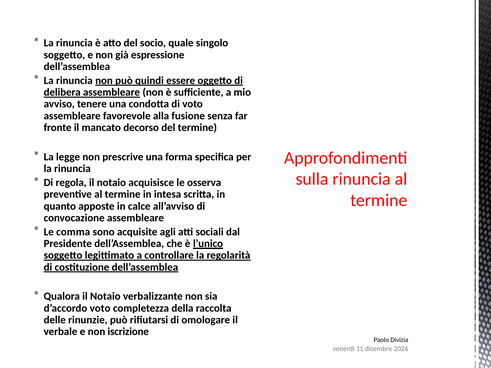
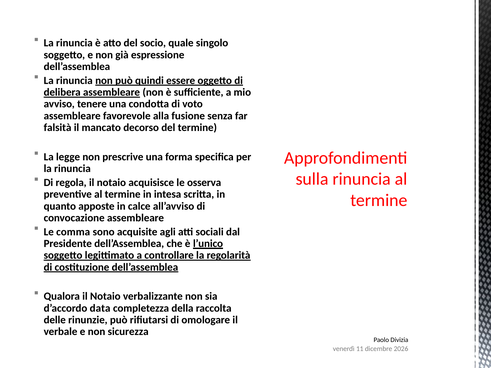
fronte: fronte -> falsità
d’accordo voto: voto -> data
iscrizione: iscrizione -> sicurezza
